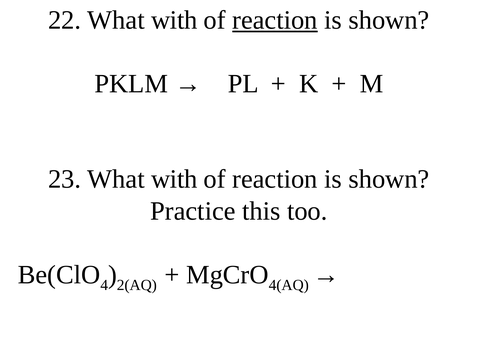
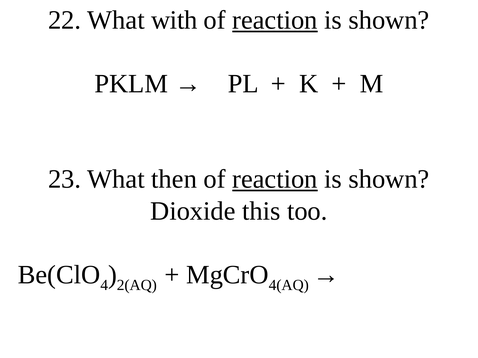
23 What with: with -> then
reaction at (275, 179) underline: none -> present
Practice: Practice -> Dioxide
